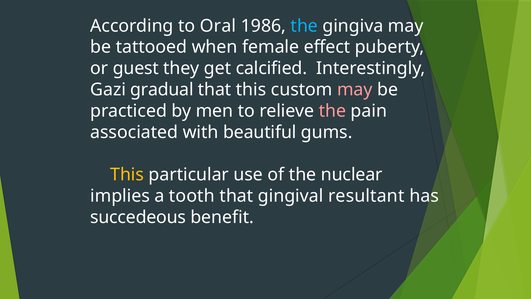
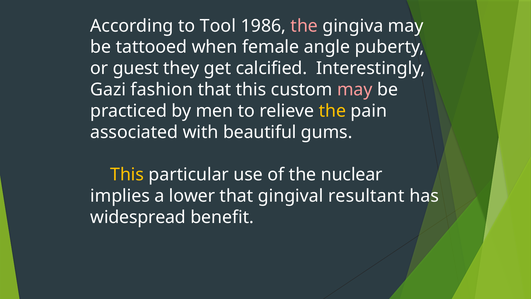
Oral: Oral -> Tool
the at (304, 26) colour: light blue -> pink
effect: effect -> angle
gradual: gradual -> fashion
the at (332, 111) colour: pink -> yellow
tooth: tooth -> lower
succedeous: succedeous -> widespread
